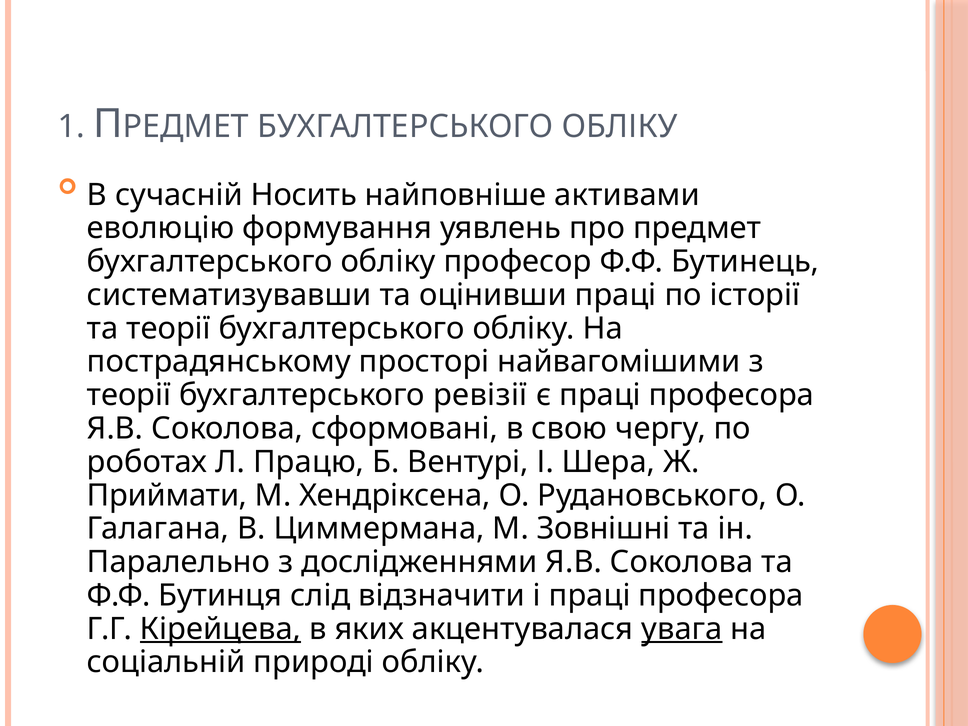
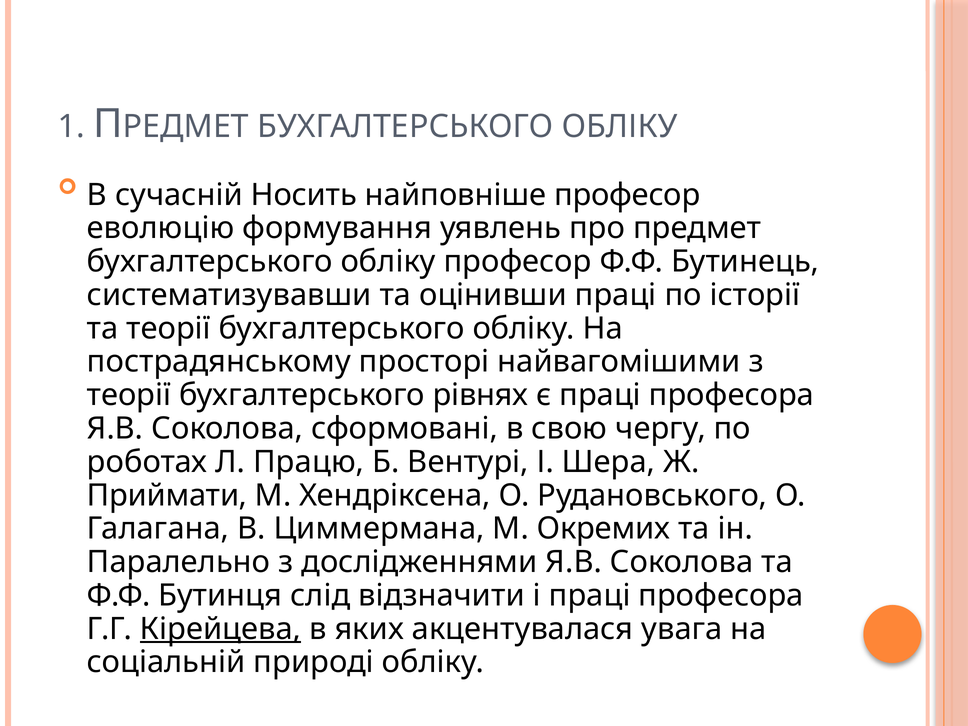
найповніше активами: активами -> професор
ревізії: ревізії -> рівнях
Зовнішні: Зовнішні -> Окремих
увага underline: present -> none
